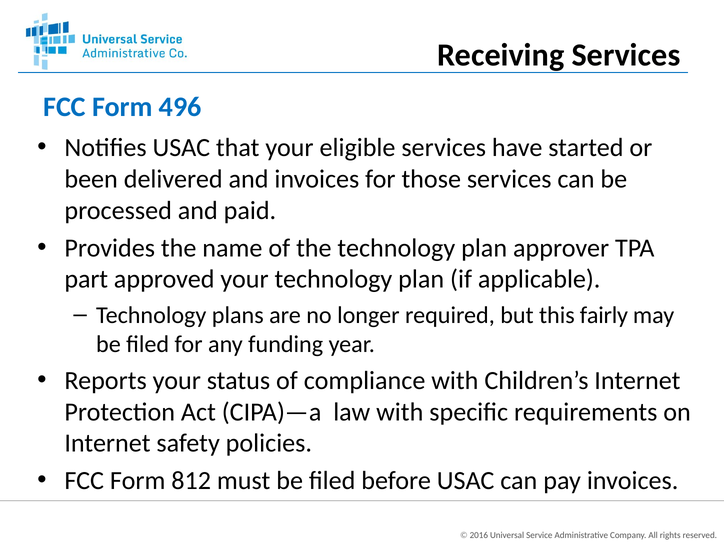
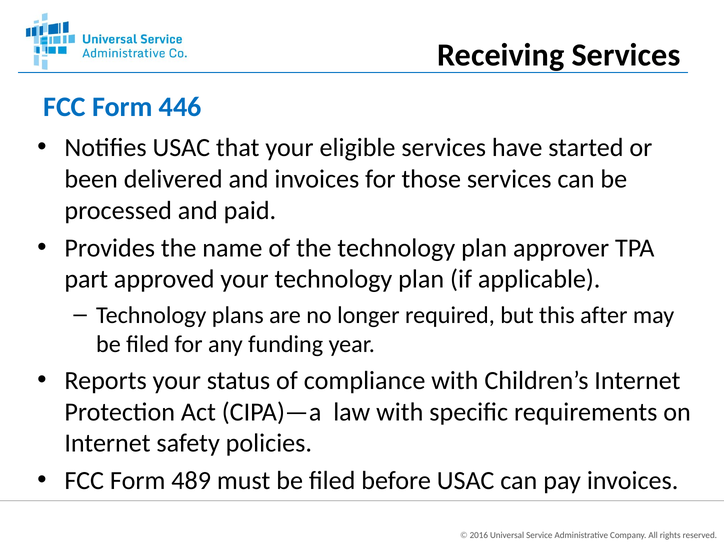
496: 496 -> 446
fairly: fairly -> after
812: 812 -> 489
